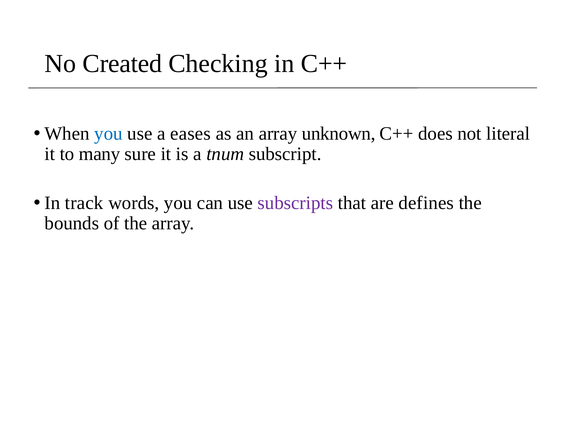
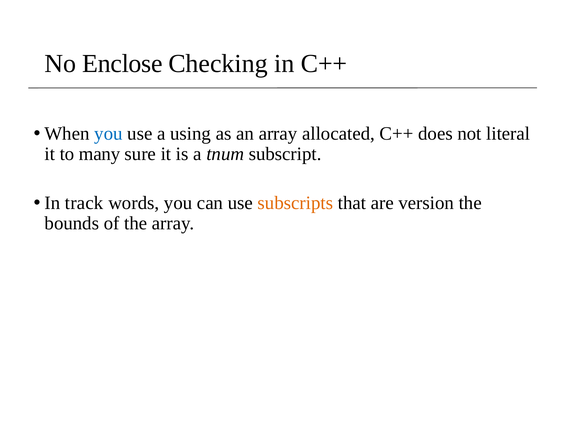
Created: Created -> Enclose
eases: eases -> using
unknown: unknown -> allocated
subscripts colour: purple -> orange
defines: defines -> version
